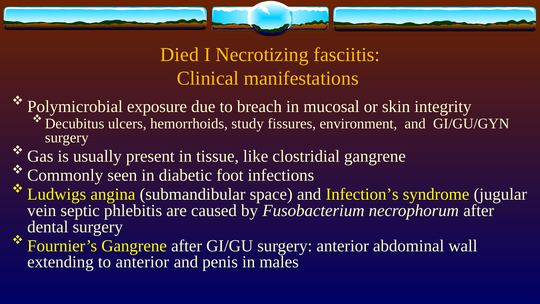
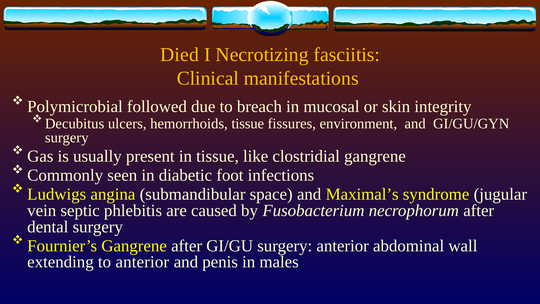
exposure: exposure -> followed
hemorrhoids study: study -> tissue
Infection’s: Infection’s -> Maximal’s
